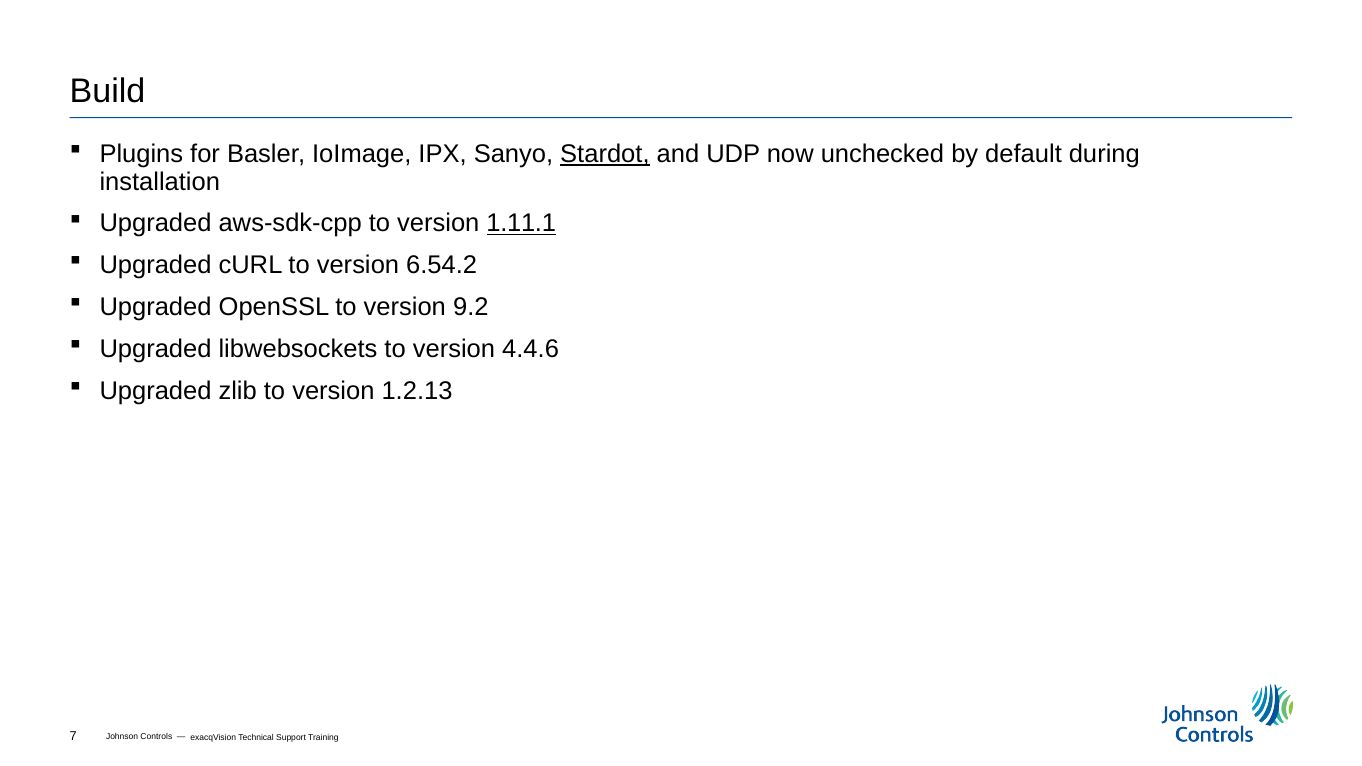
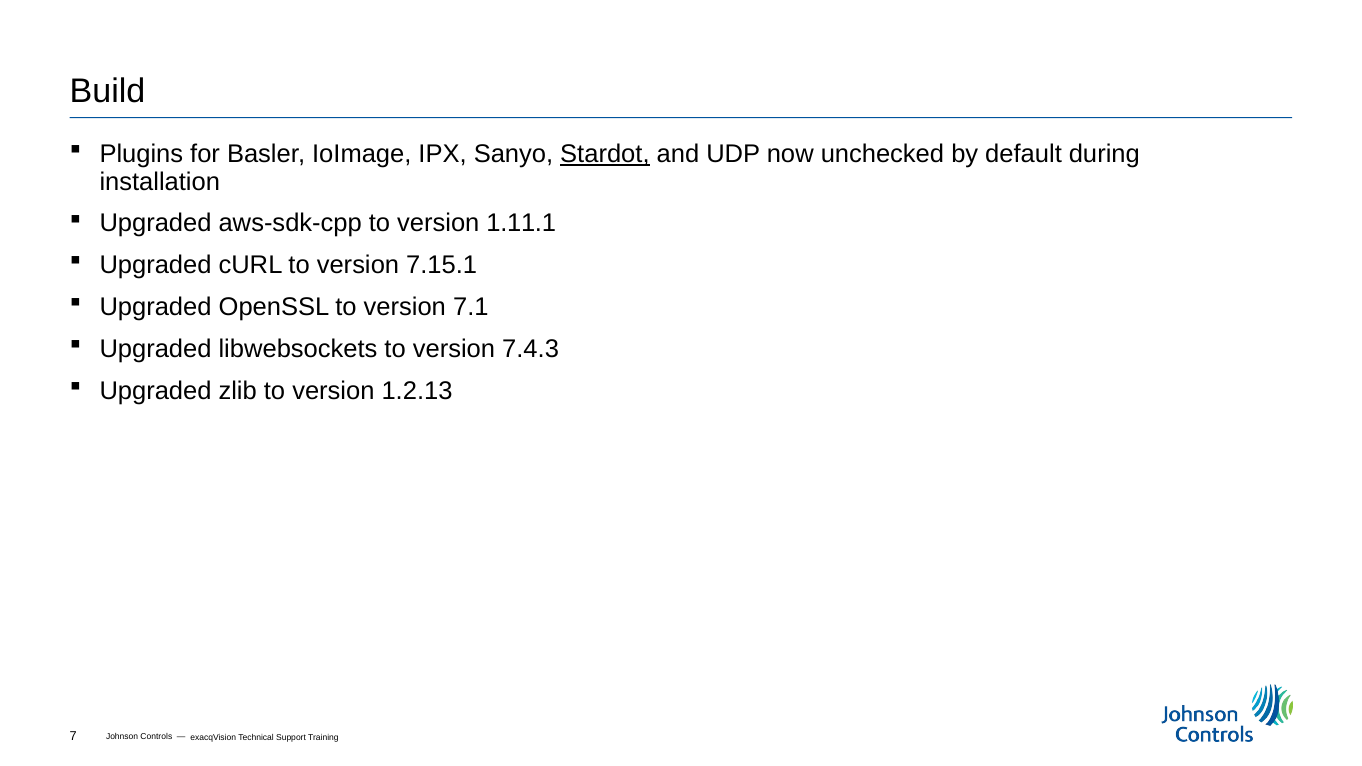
1.11.1 underline: present -> none
6.54.2: 6.54.2 -> 7.15.1
9.2: 9.2 -> 7.1
4.4.6: 4.4.6 -> 7.4.3
